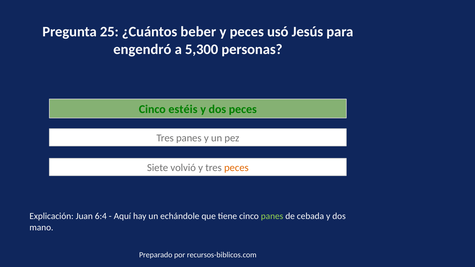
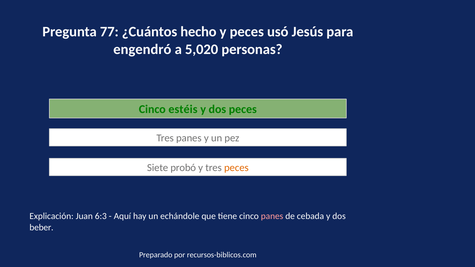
25: 25 -> 77
beber: beber -> hecho
5,300: 5,300 -> 5,020
volvió: volvió -> probó
6:4: 6:4 -> 6:3
panes at (272, 216) colour: light green -> pink
mano: mano -> beber
